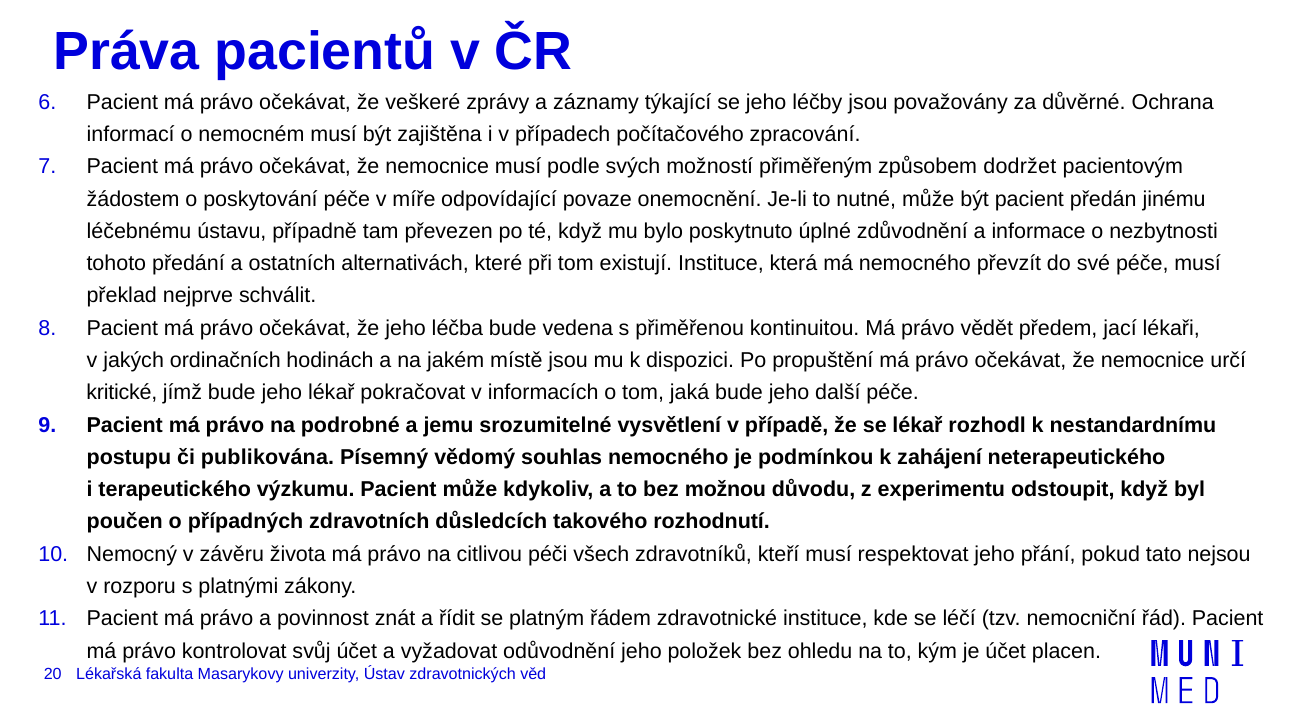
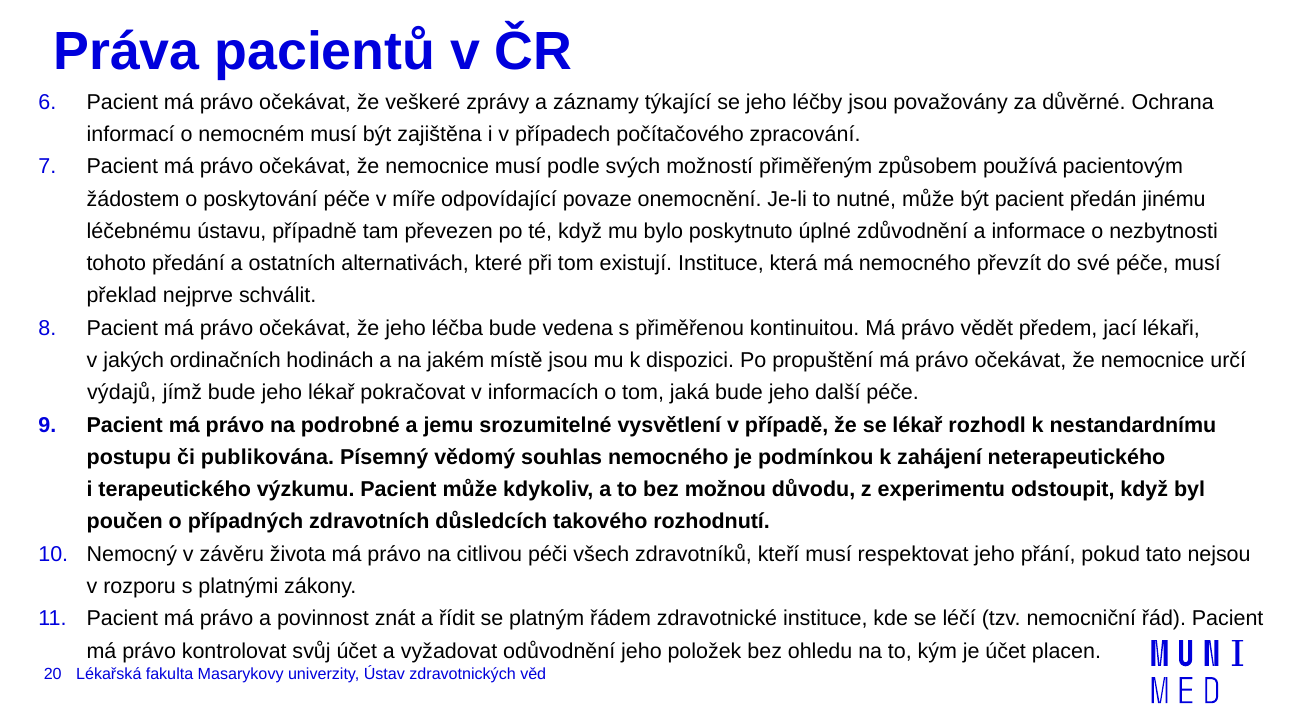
dodržet: dodržet -> používá
kritické: kritické -> výdajů
